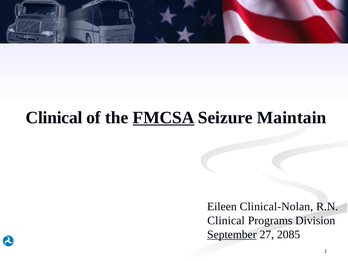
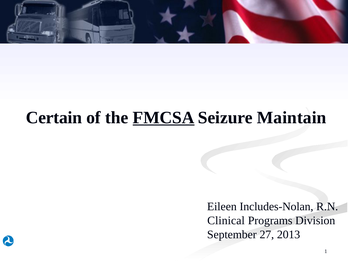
Clinical at (54, 118): Clinical -> Certain
Clinical-Nolan: Clinical-Nolan -> Includes-Nolan
September underline: present -> none
2085: 2085 -> 2013
